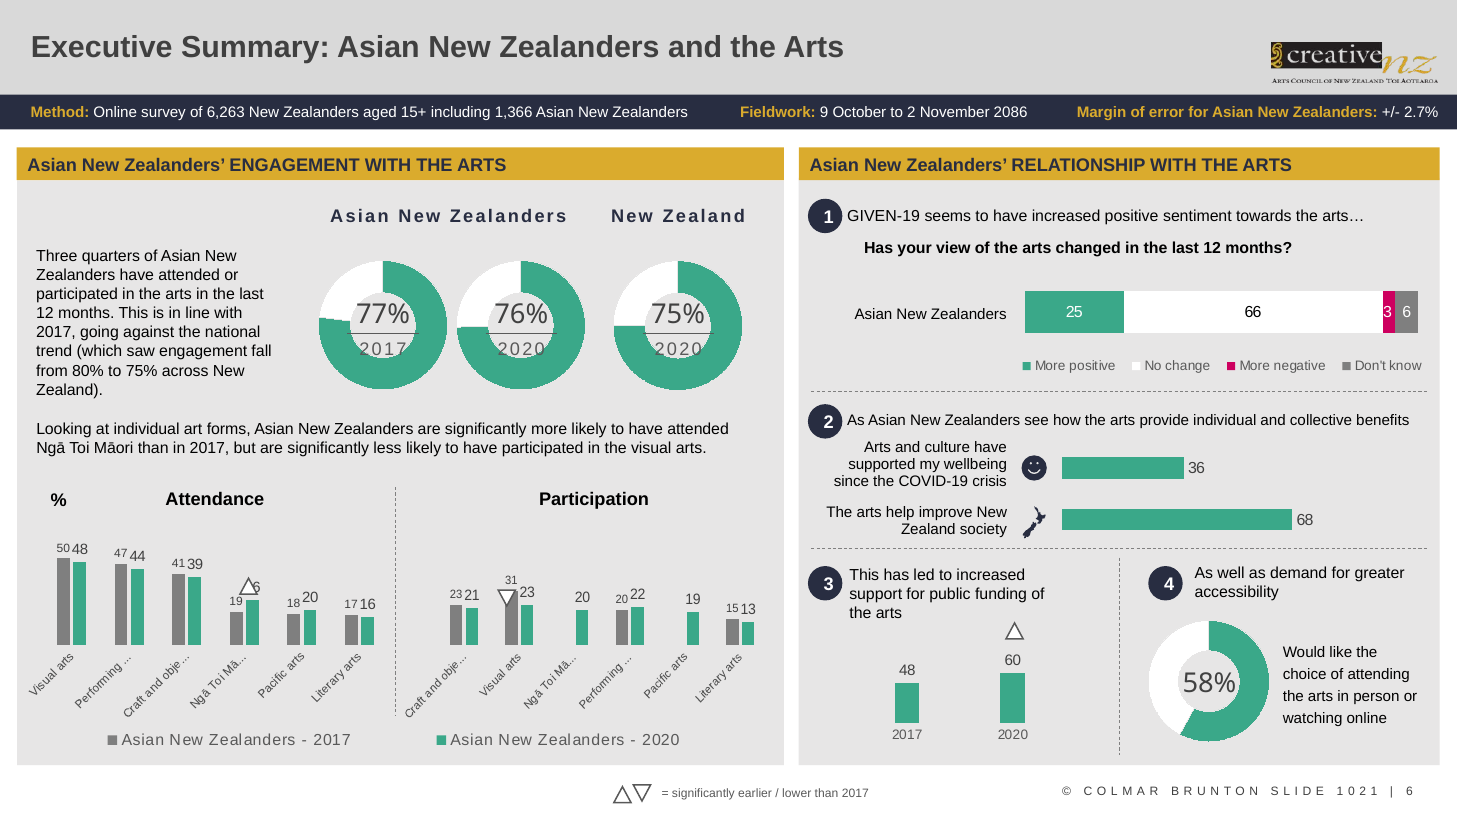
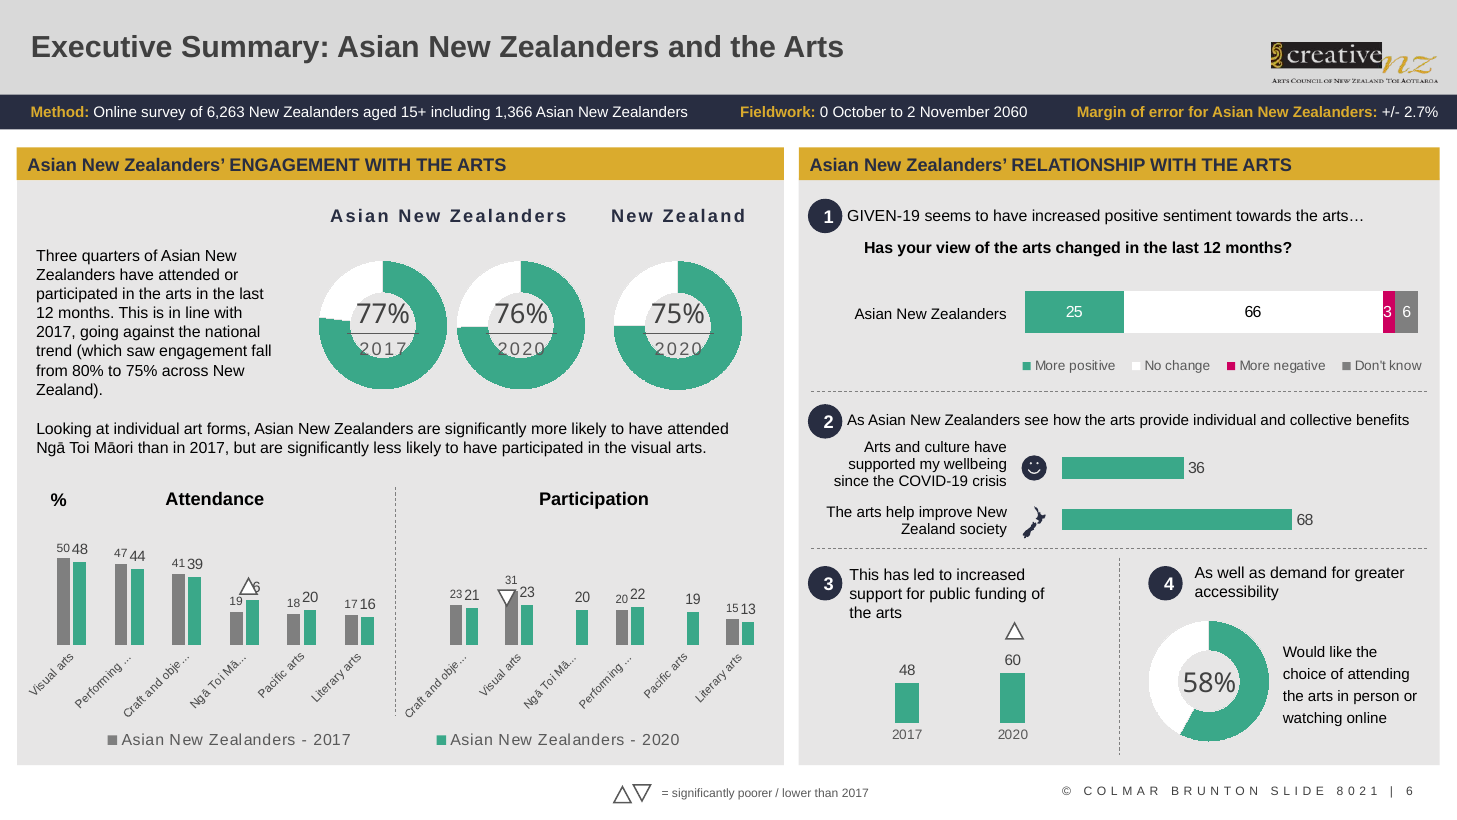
Fieldwork 9: 9 -> 0
2086: 2086 -> 2060
1 at (1340, 791): 1 -> 8
earlier: earlier -> poorer
